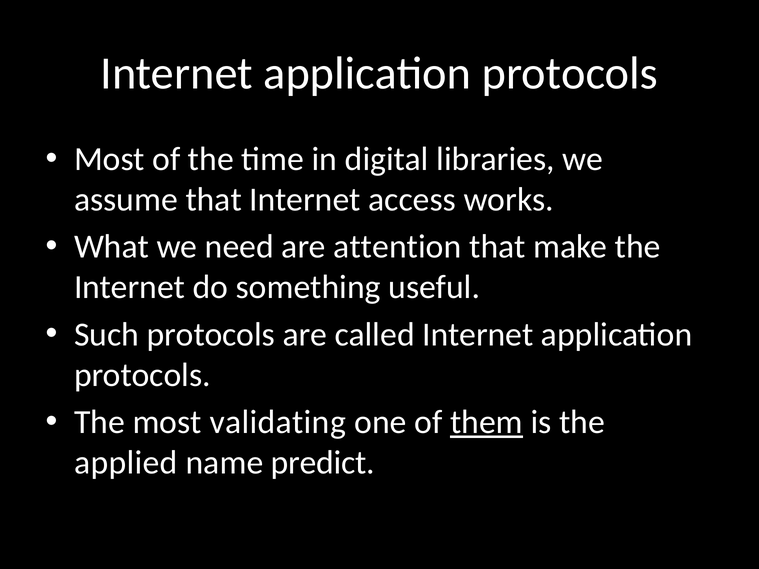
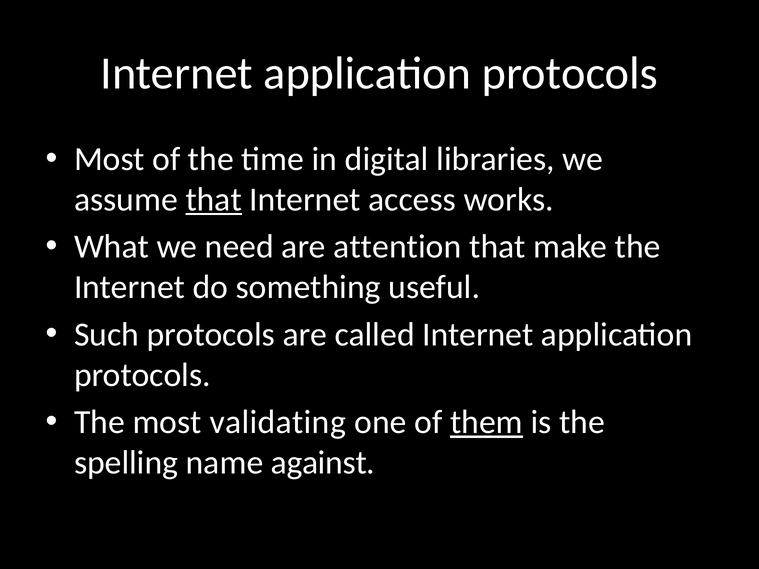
that at (214, 200) underline: none -> present
applied: applied -> spelling
predict: predict -> against
